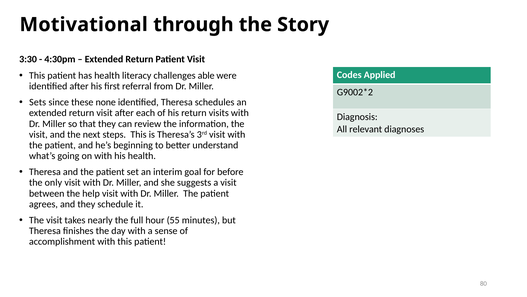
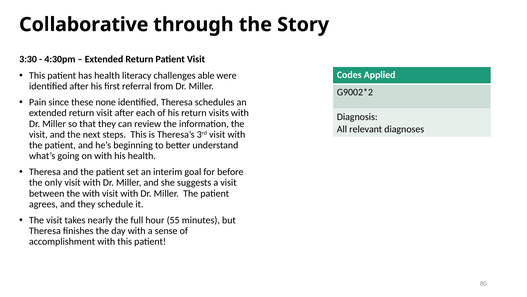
Motivational: Motivational -> Collaborative
Sets: Sets -> Pain
the help: help -> with
